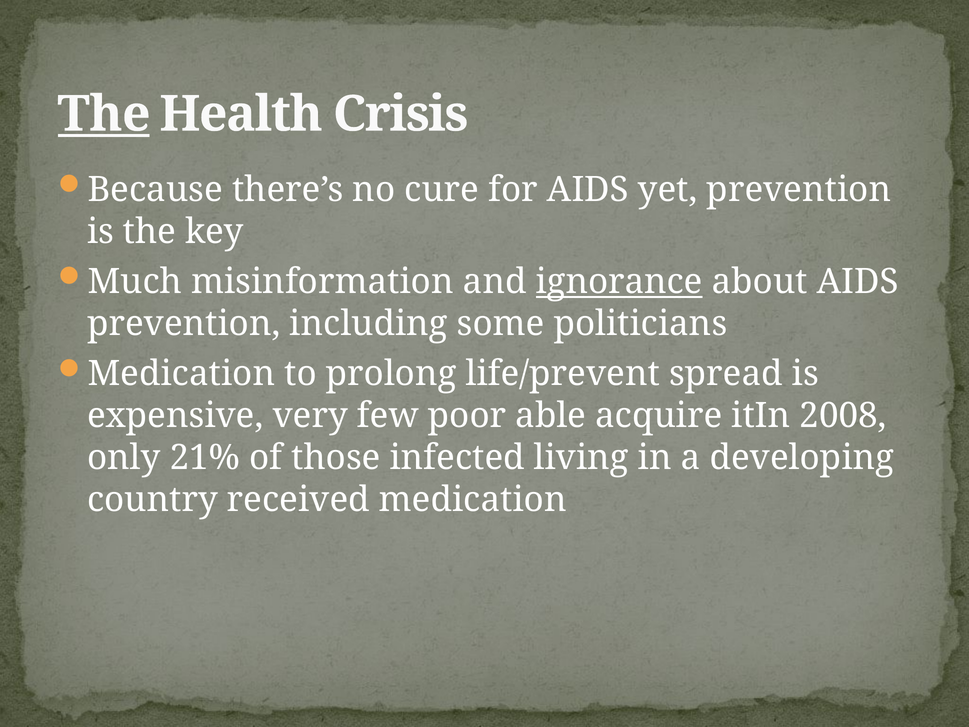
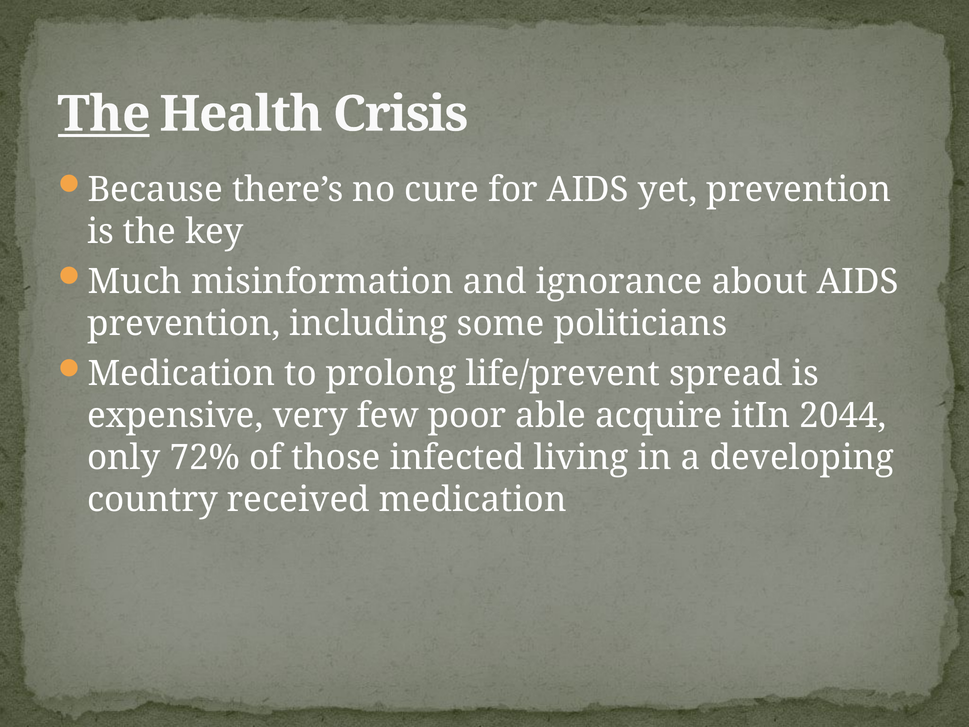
ignorance underline: present -> none
2008: 2008 -> 2044
21%: 21% -> 72%
